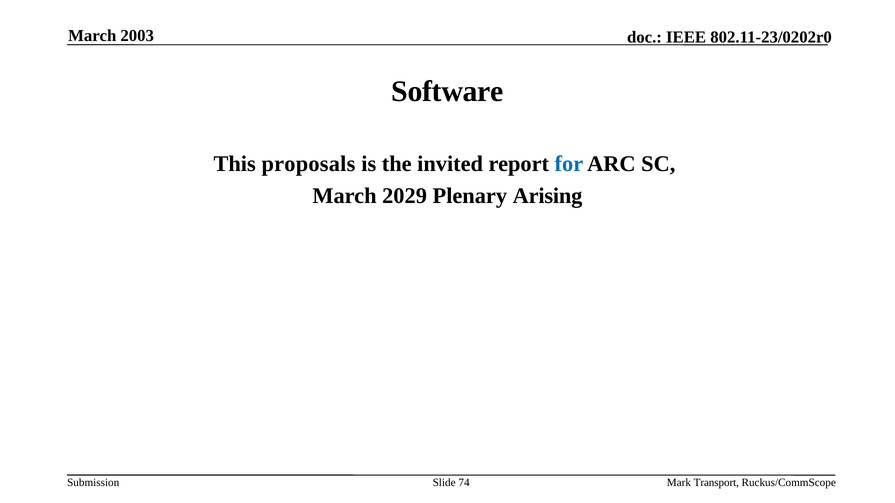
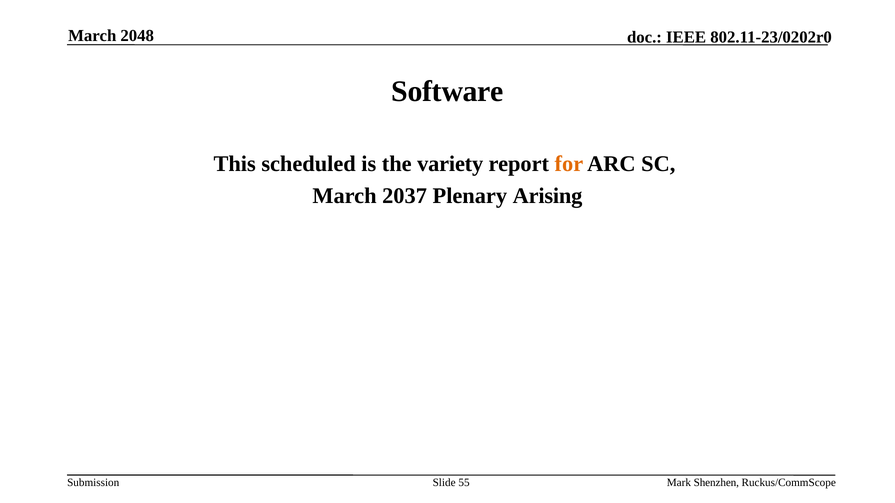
2003: 2003 -> 2048
proposals: proposals -> scheduled
invited: invited -> variety
for colour: blue -> orange
2029: 2029 -> 2037
74: 74 -> 55
Transport: Transport -> Shenzhen
